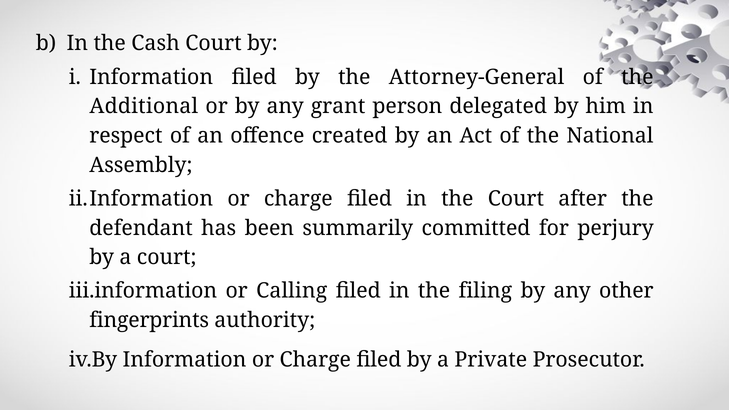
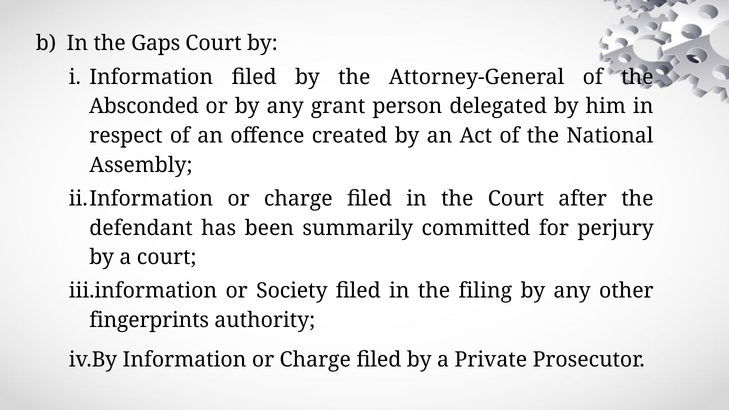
Cash: Cash -> Gaps
Additional: Additional -> Absconded
Calling: Calling -> Society
